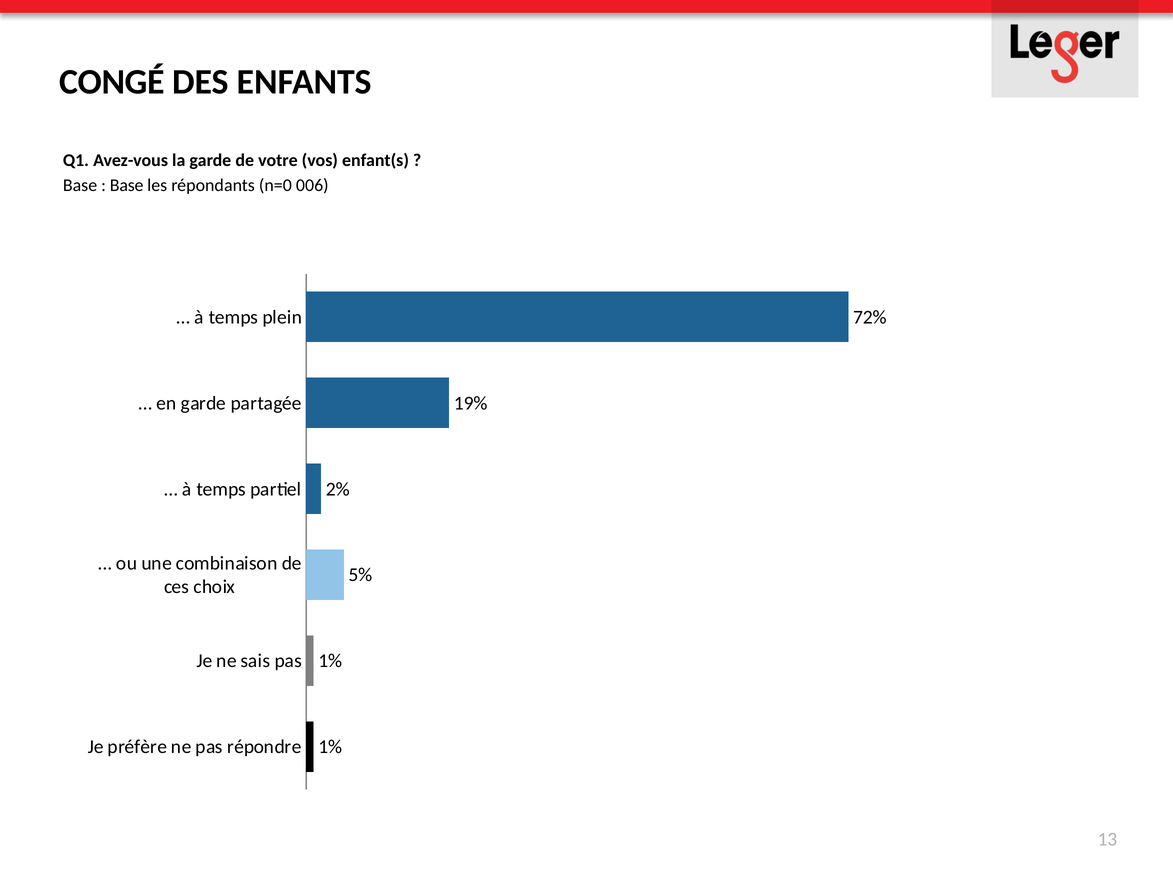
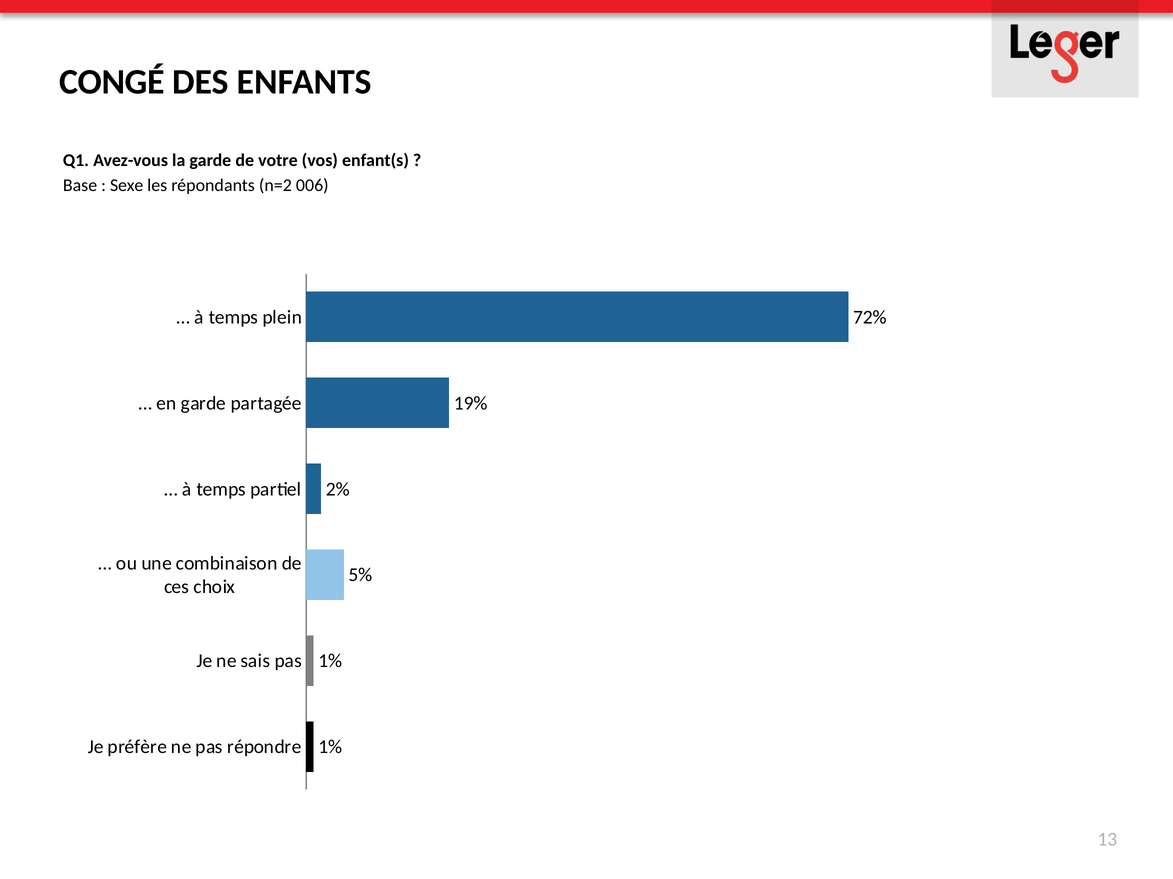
Base at (127, 186): Base -> Sexe
n=0: n=0 -> n=2
